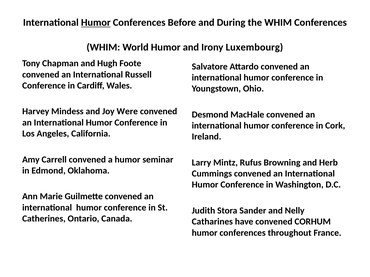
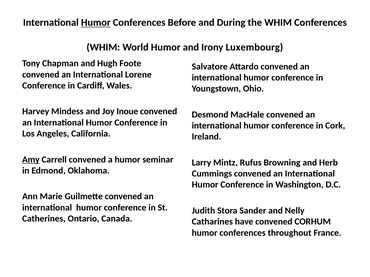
Russell: Russell -> Lorene
Were: Were -> Inoue
Amy underline: none -> present
